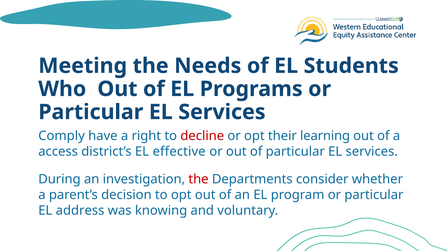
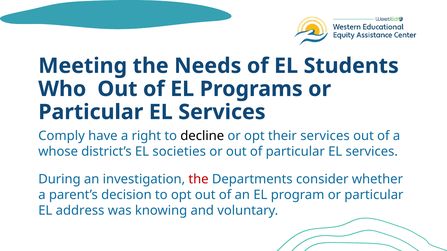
decline colour: red -> black
their learning: learning -> services
access: access -> whose
effective: effective -> societies
